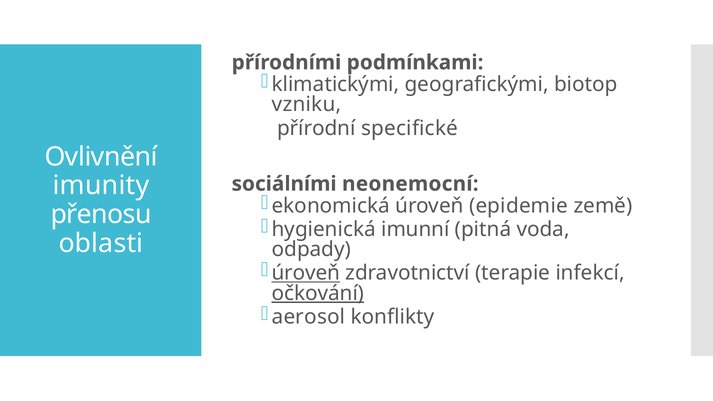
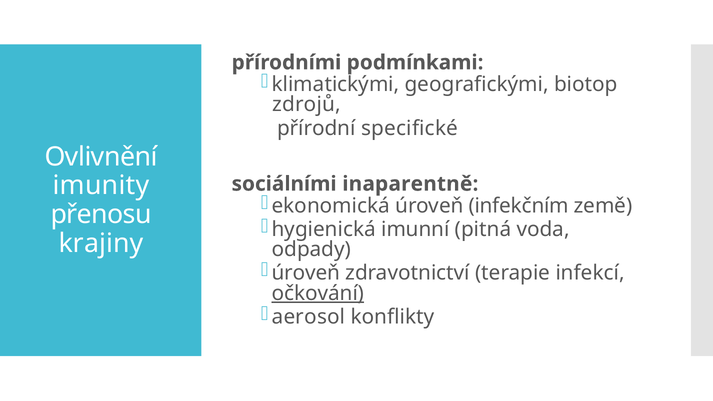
vzniku: vzniku -> zdrojů
neonemocní: neonemocní -> inaparentně
epidemie: epidemie -> infekčním
oblasti: oblasti -> krajiny
úroveň at (306, 273) underline: present -> none
